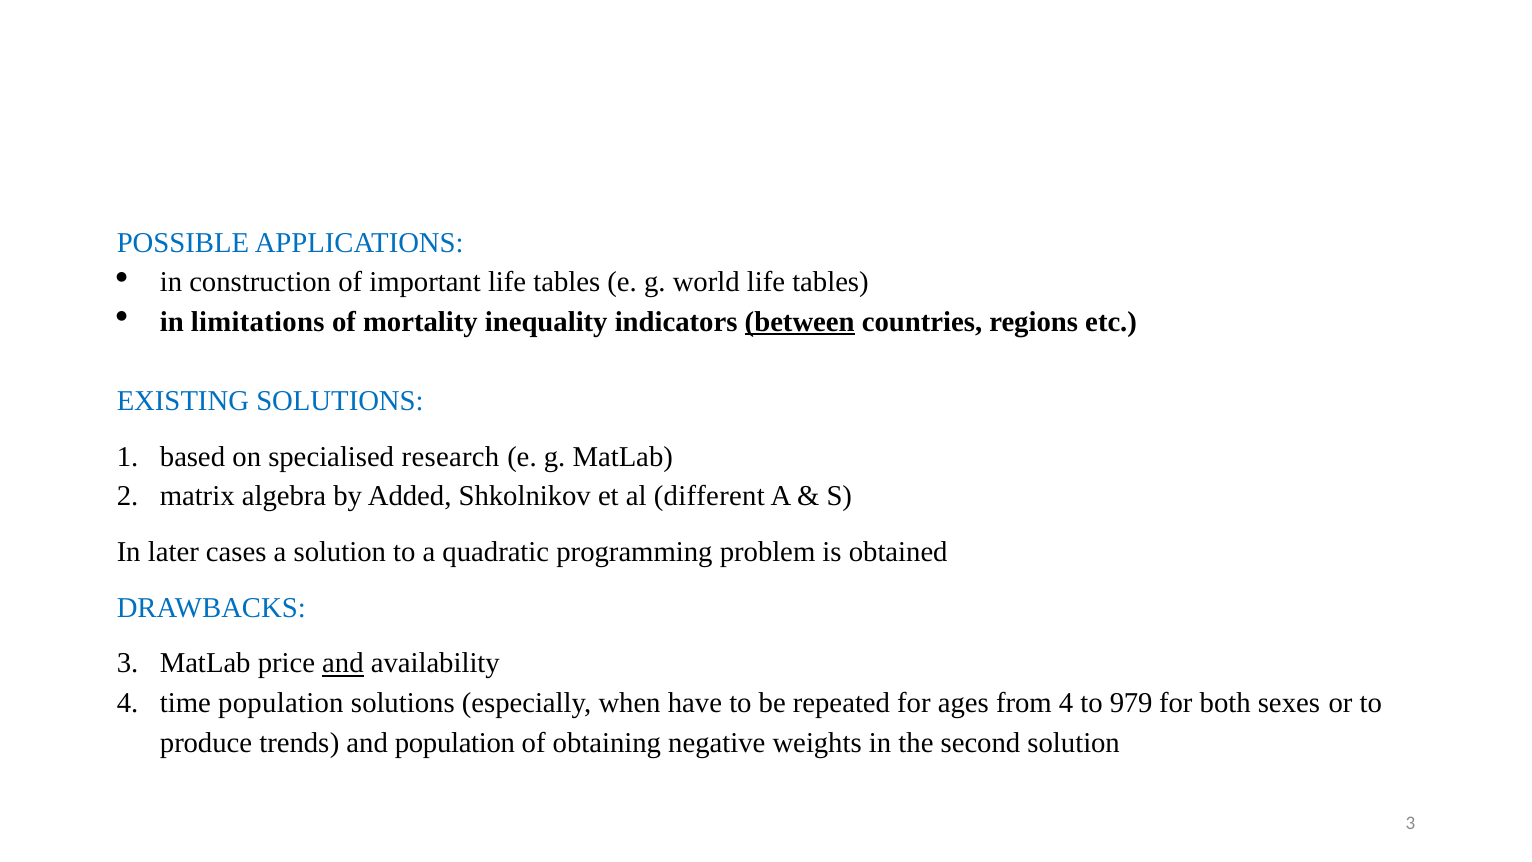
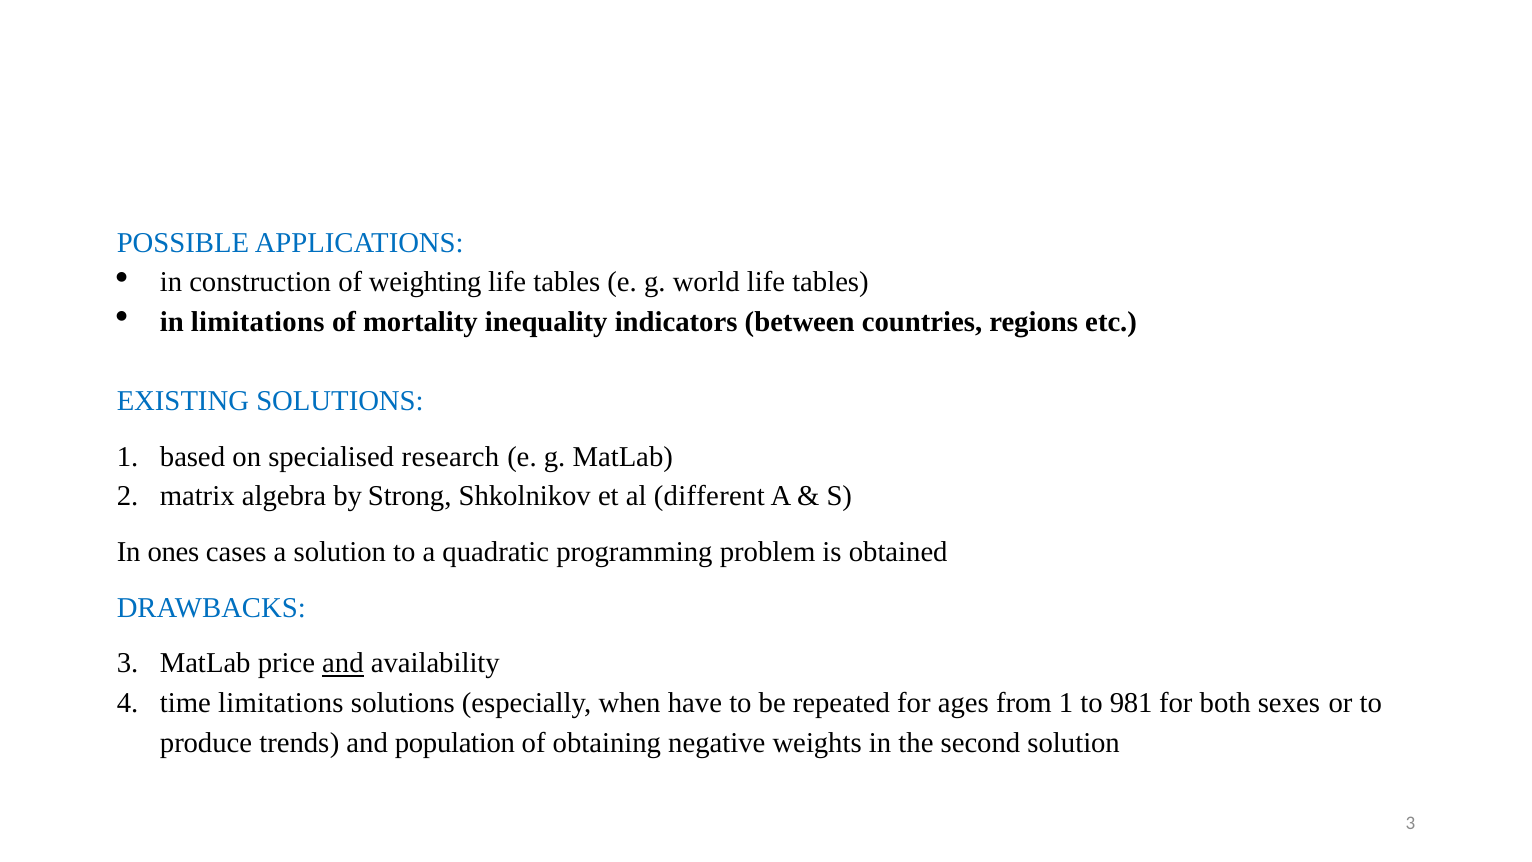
important: important -> weighting
between underline: present -> none
Added: Added -> Strong
later: later -> ones
time population: population -> limitations
from 4: 4 -> 1
979: 979 -> 981
